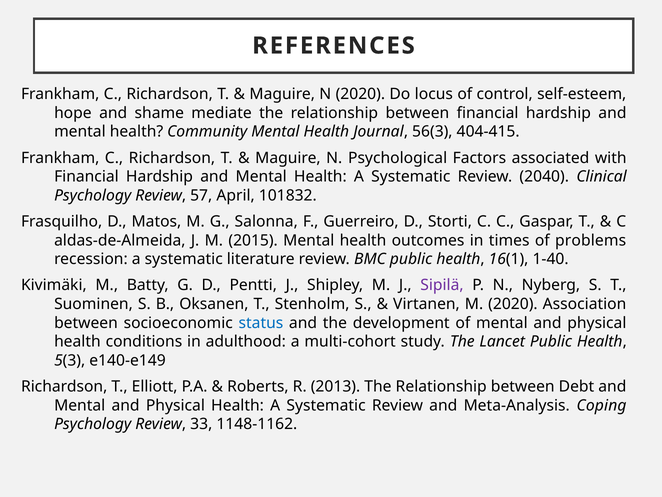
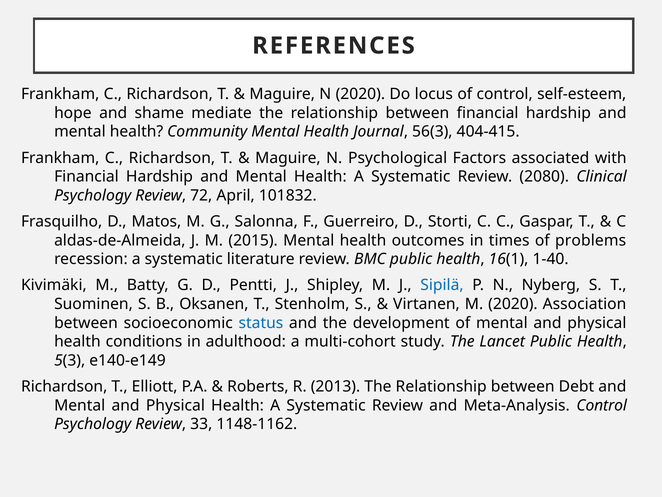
2040: 2040 -> 2080
57: 57 -> 72
Sipilä colour: purple -> blue
Meta-Analysis Coping: Coping -> Control
